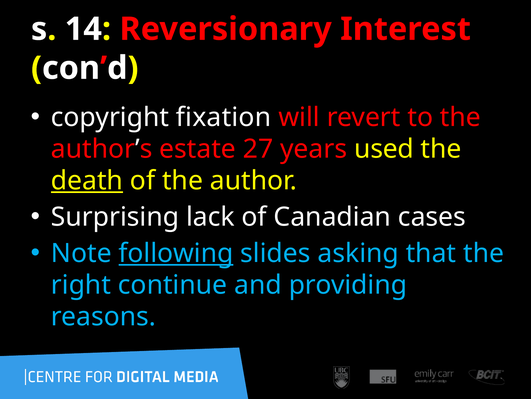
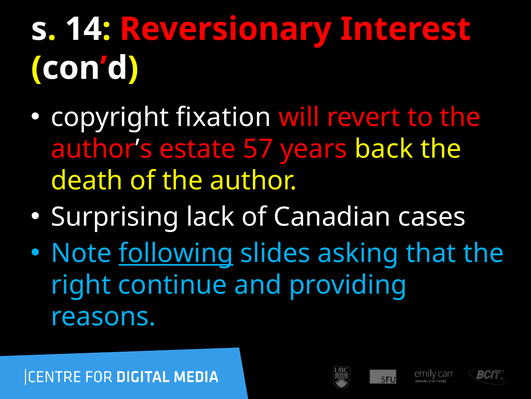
27: 27 -> 57
used: used -> back
death underline: present -> none
